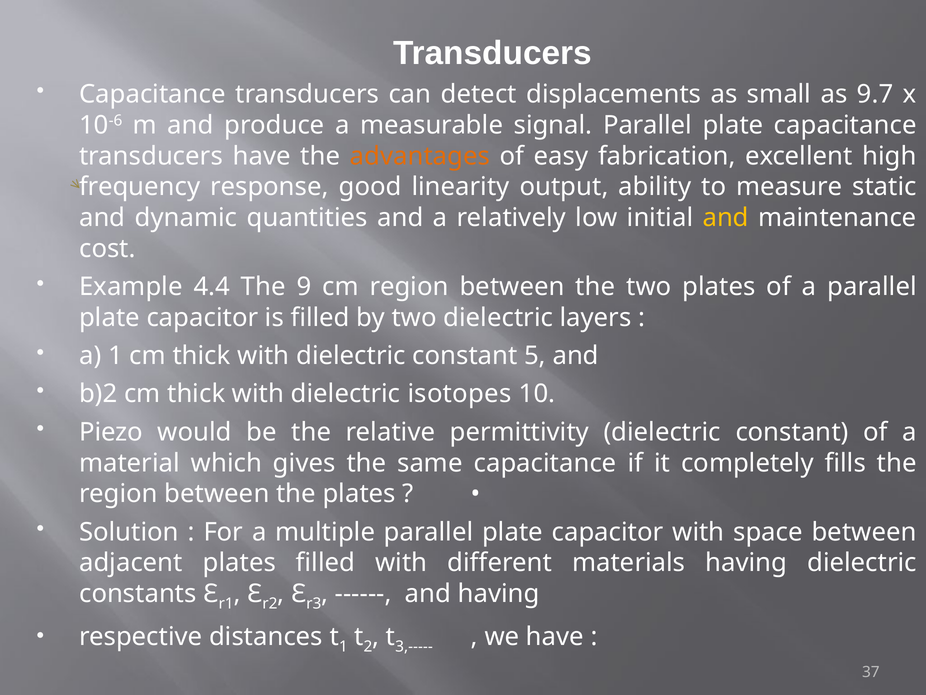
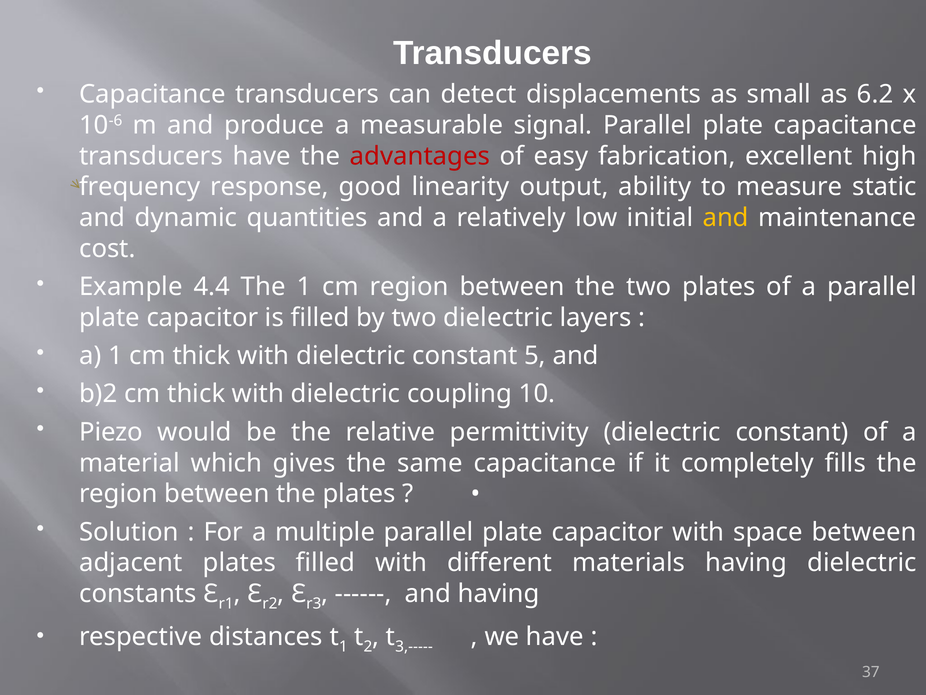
9.7: 9.7 -> 6.2
advantages colour: orange -> red
The 9: 9 -> 1
isotopes: isotopes -> coupling
